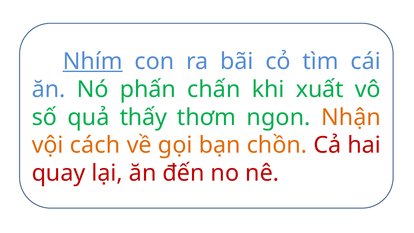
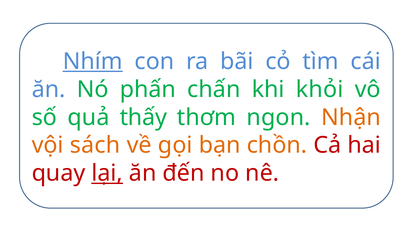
xuất: xuất -> khỏi
cách: cách -> sách
lại underline: none -> present
